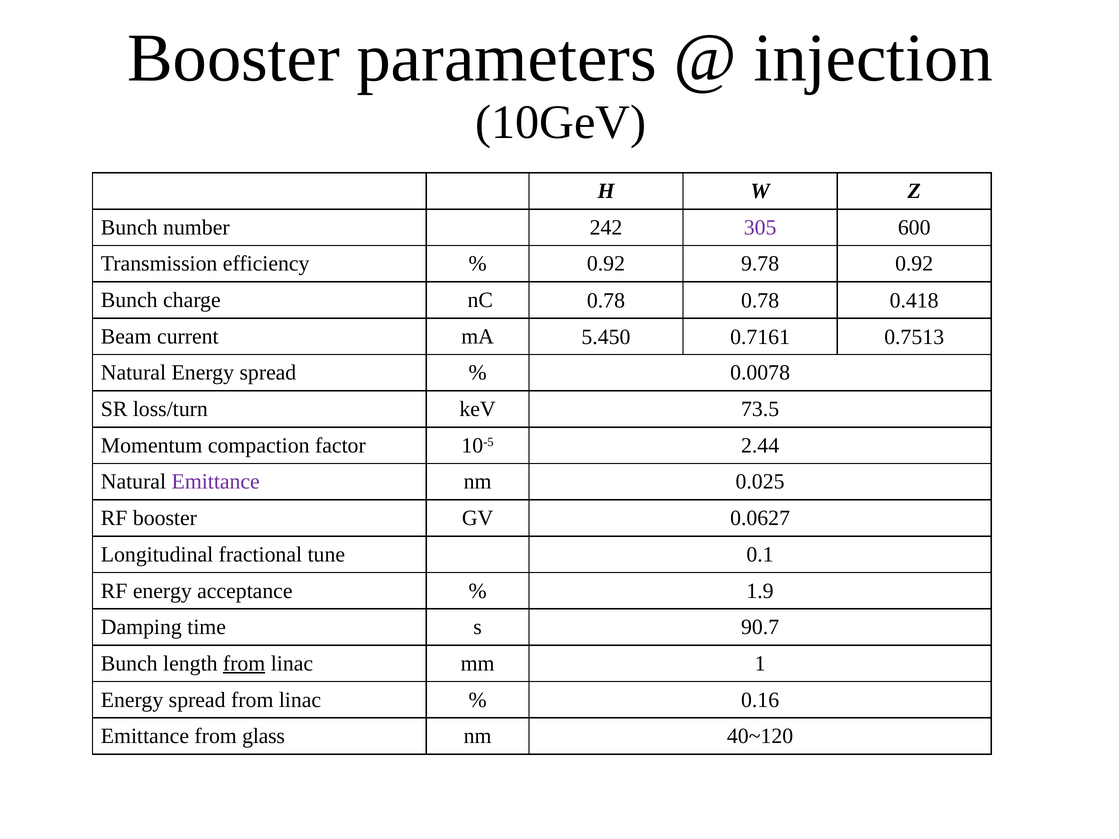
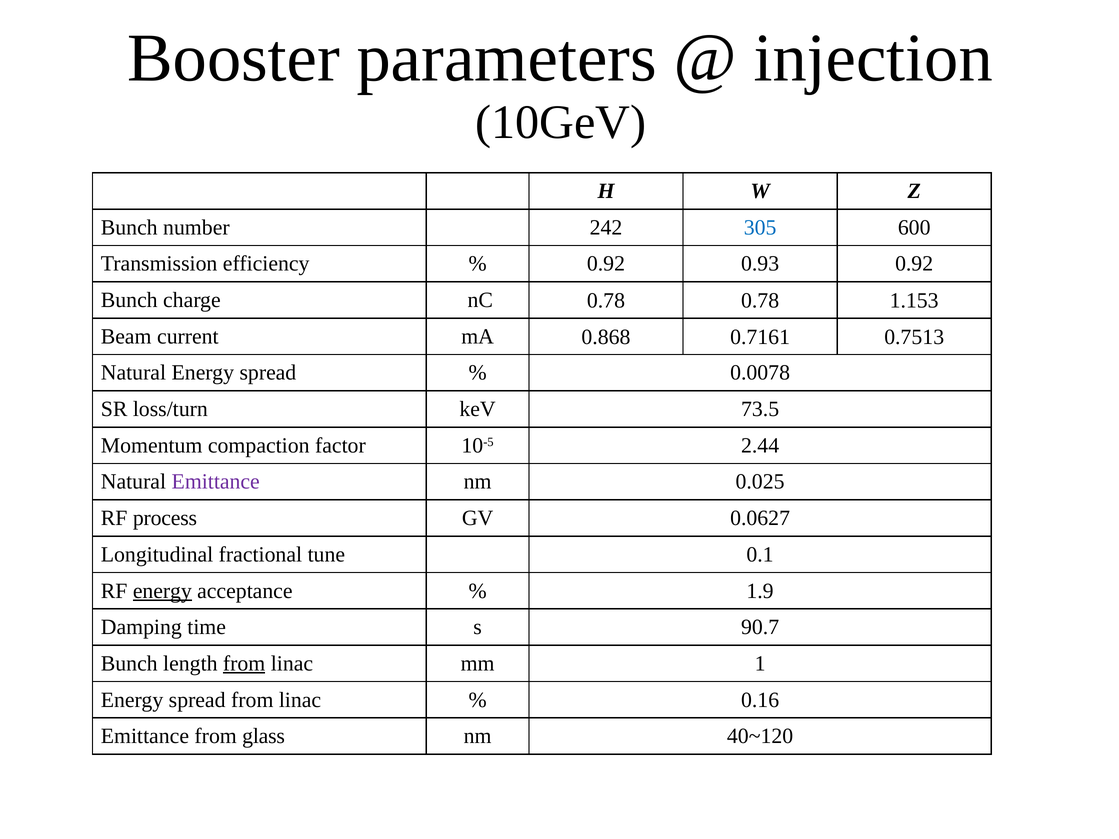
305 colour: purple -> blue
9.78: 9.78 -> 0.93
0.418: 0.418 -> 1.153
5.450: 5.450 -> 0.868
RF booster: booster -> process
energy at (162, 591) underline: none -> present
